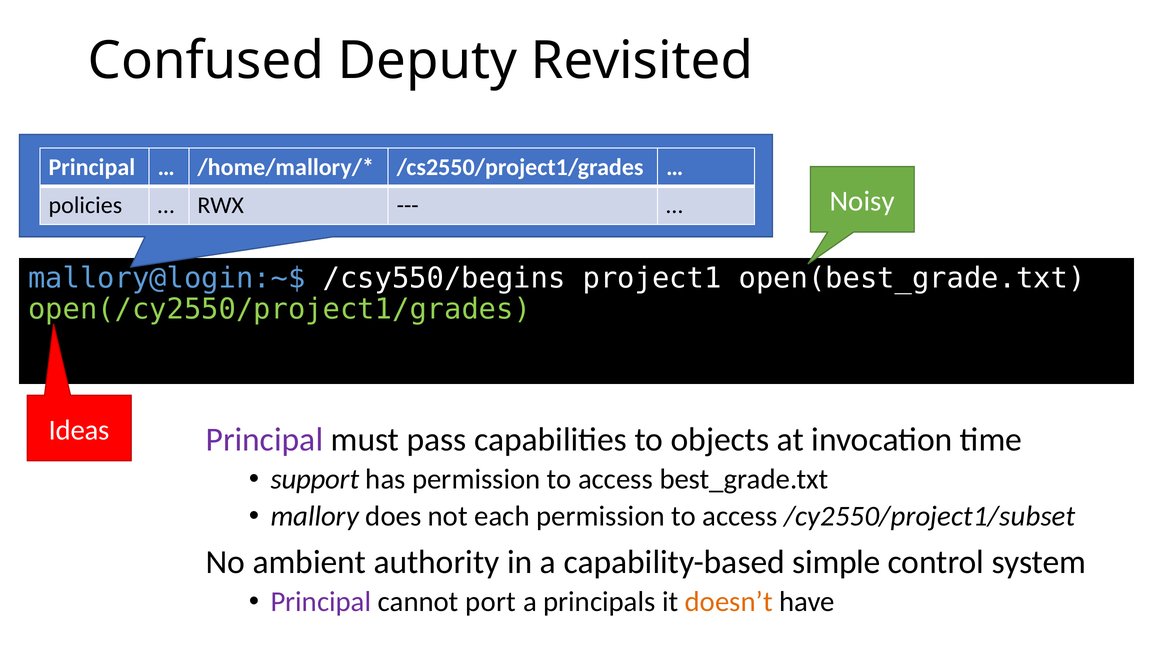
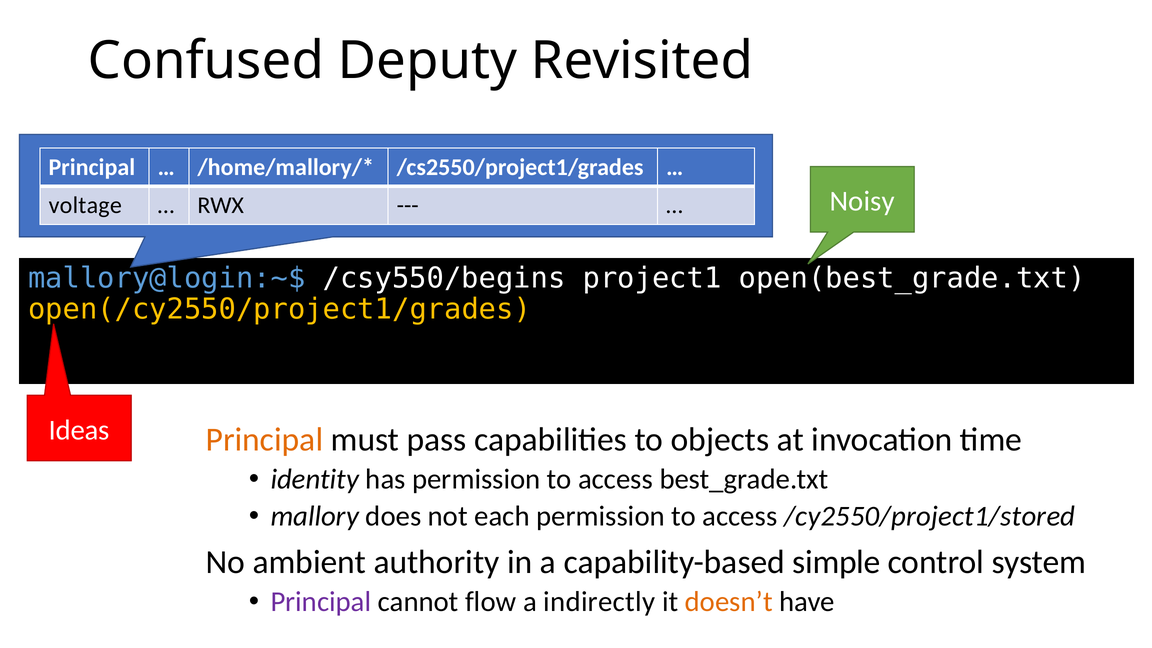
policies: policies -> voltage
open(/cy2550/project1/grades colour: light green -> yellow
Principal at (264, 440) colour: purple -> orange
support: support -> identity
/cy2550/project1/subset: /cy2550/project1/subset -> /cy2550/project1/stored
port: port -> flow
principals: principals -> indirectly
